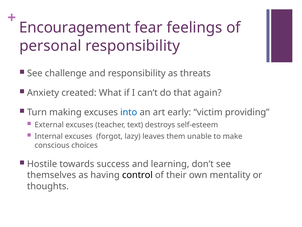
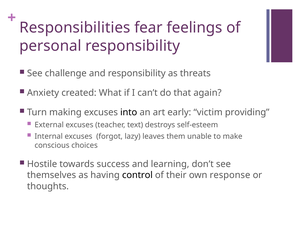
Encouragement: Encouragement -> Responsibilities
into colour: blue -> black
mentality: mentality -> response
